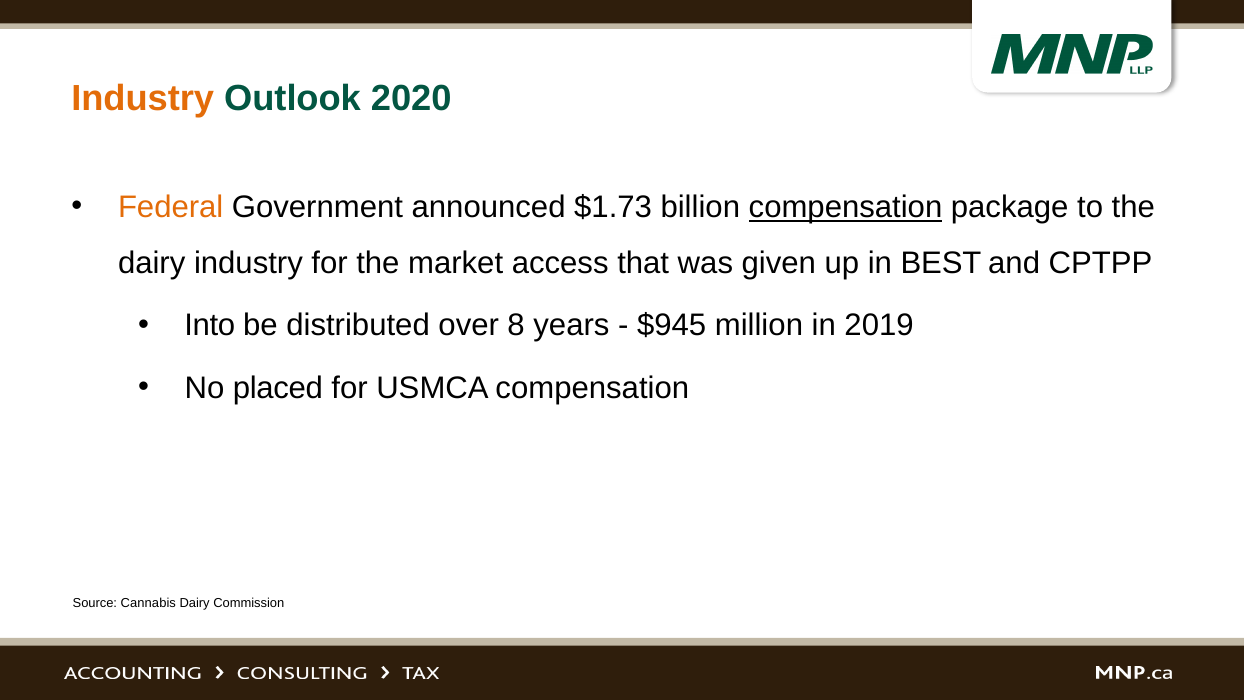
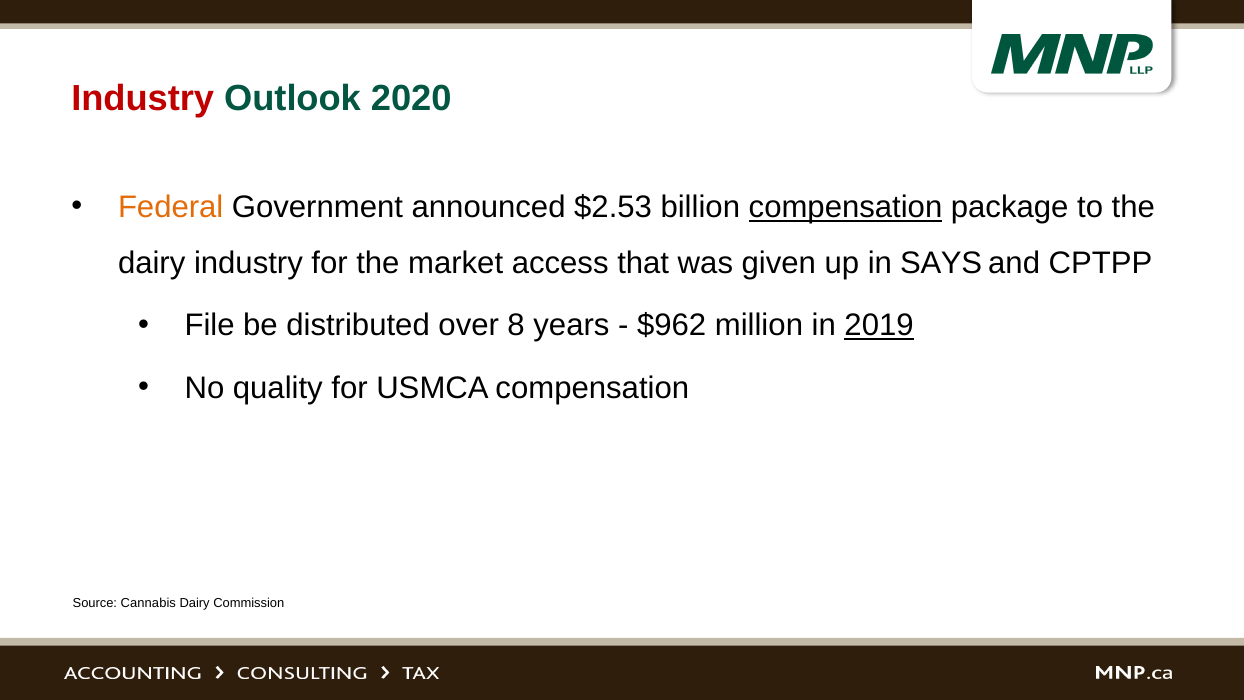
Industry at (143, 99) colour: orange -> red
$1.73: $1.73 -> $2.53
BEST: BEST -> SAYS
Into: Into -> File
$945: $945 -> $962
2019 underline: none -> present
placed: placed -> quality
